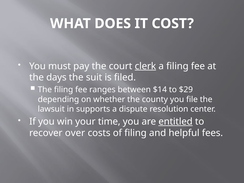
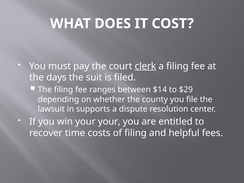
your time: time -> your
entitled underline: present -> none
over: over -> time
